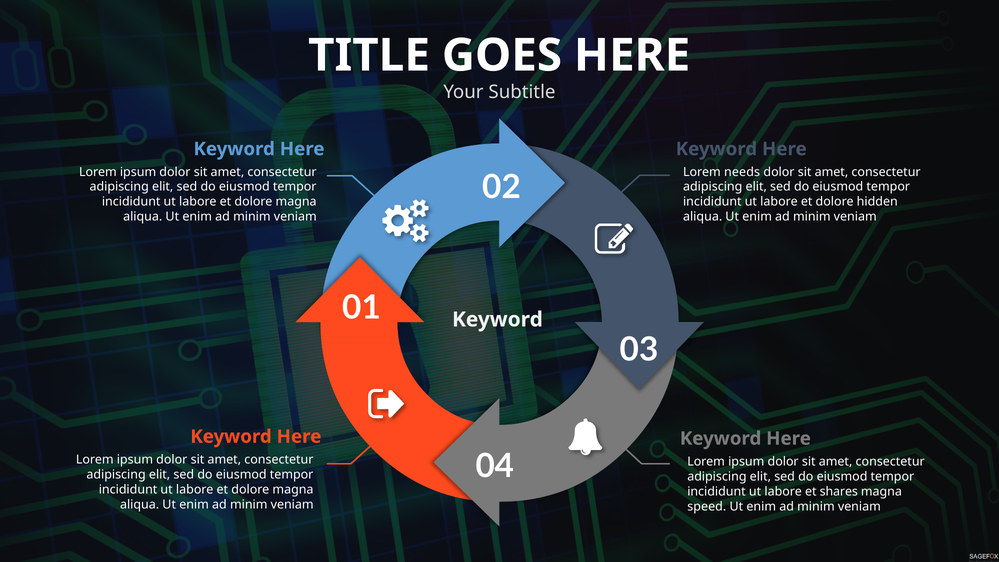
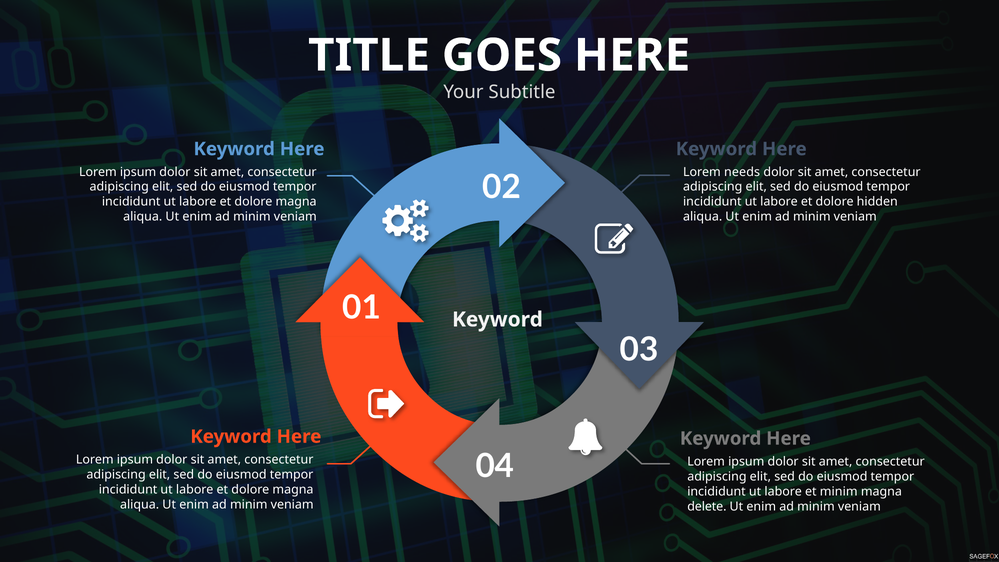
et shares: shares -> minim
speed: speed -> delete
